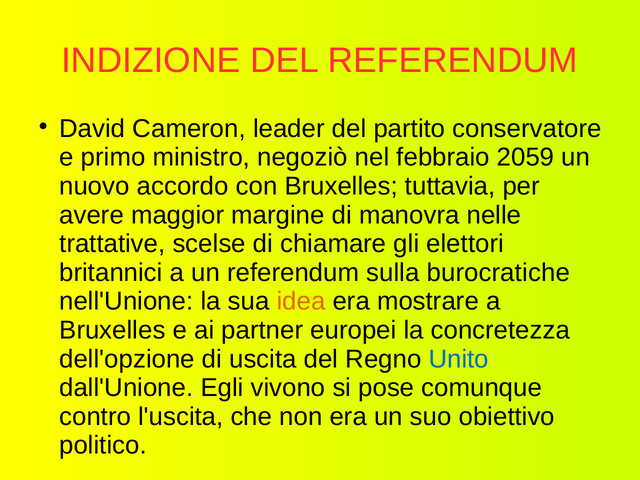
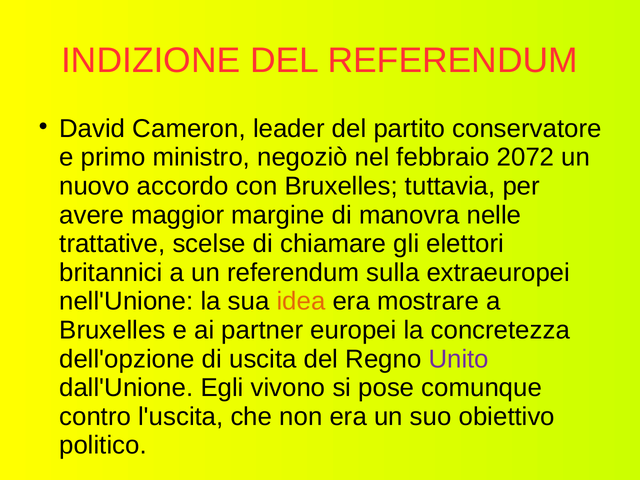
2059: 2059 -> 2072
burocratiche: burocratiche -> extraeuropei
Unito colour: blue -> purple
